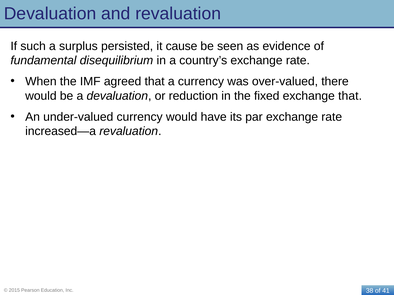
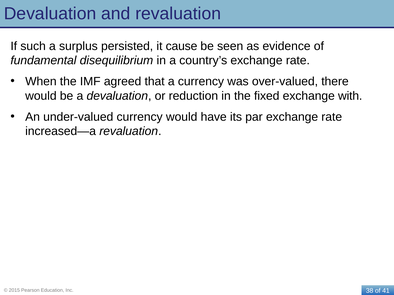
exchange that: that -> with
